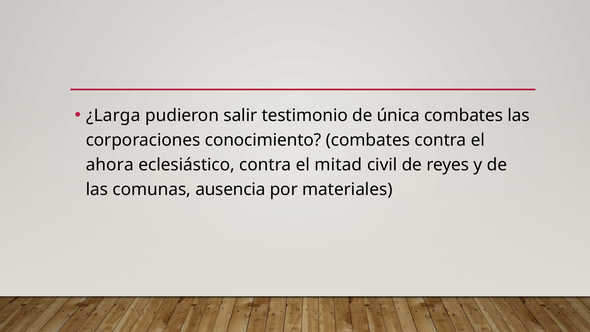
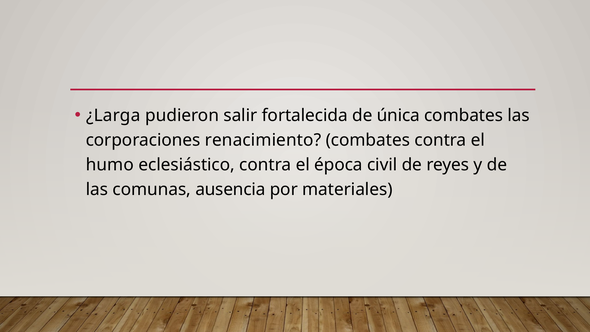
testimonio: testimonio -> fortalecida
conocimiento: conocimiento -> renacimiento
ahora: ahora -> humo
mitad: mitad -> época
